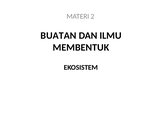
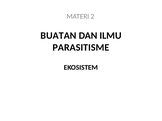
MEMBENTUK: MEMBENTUK -> PARASITISME
